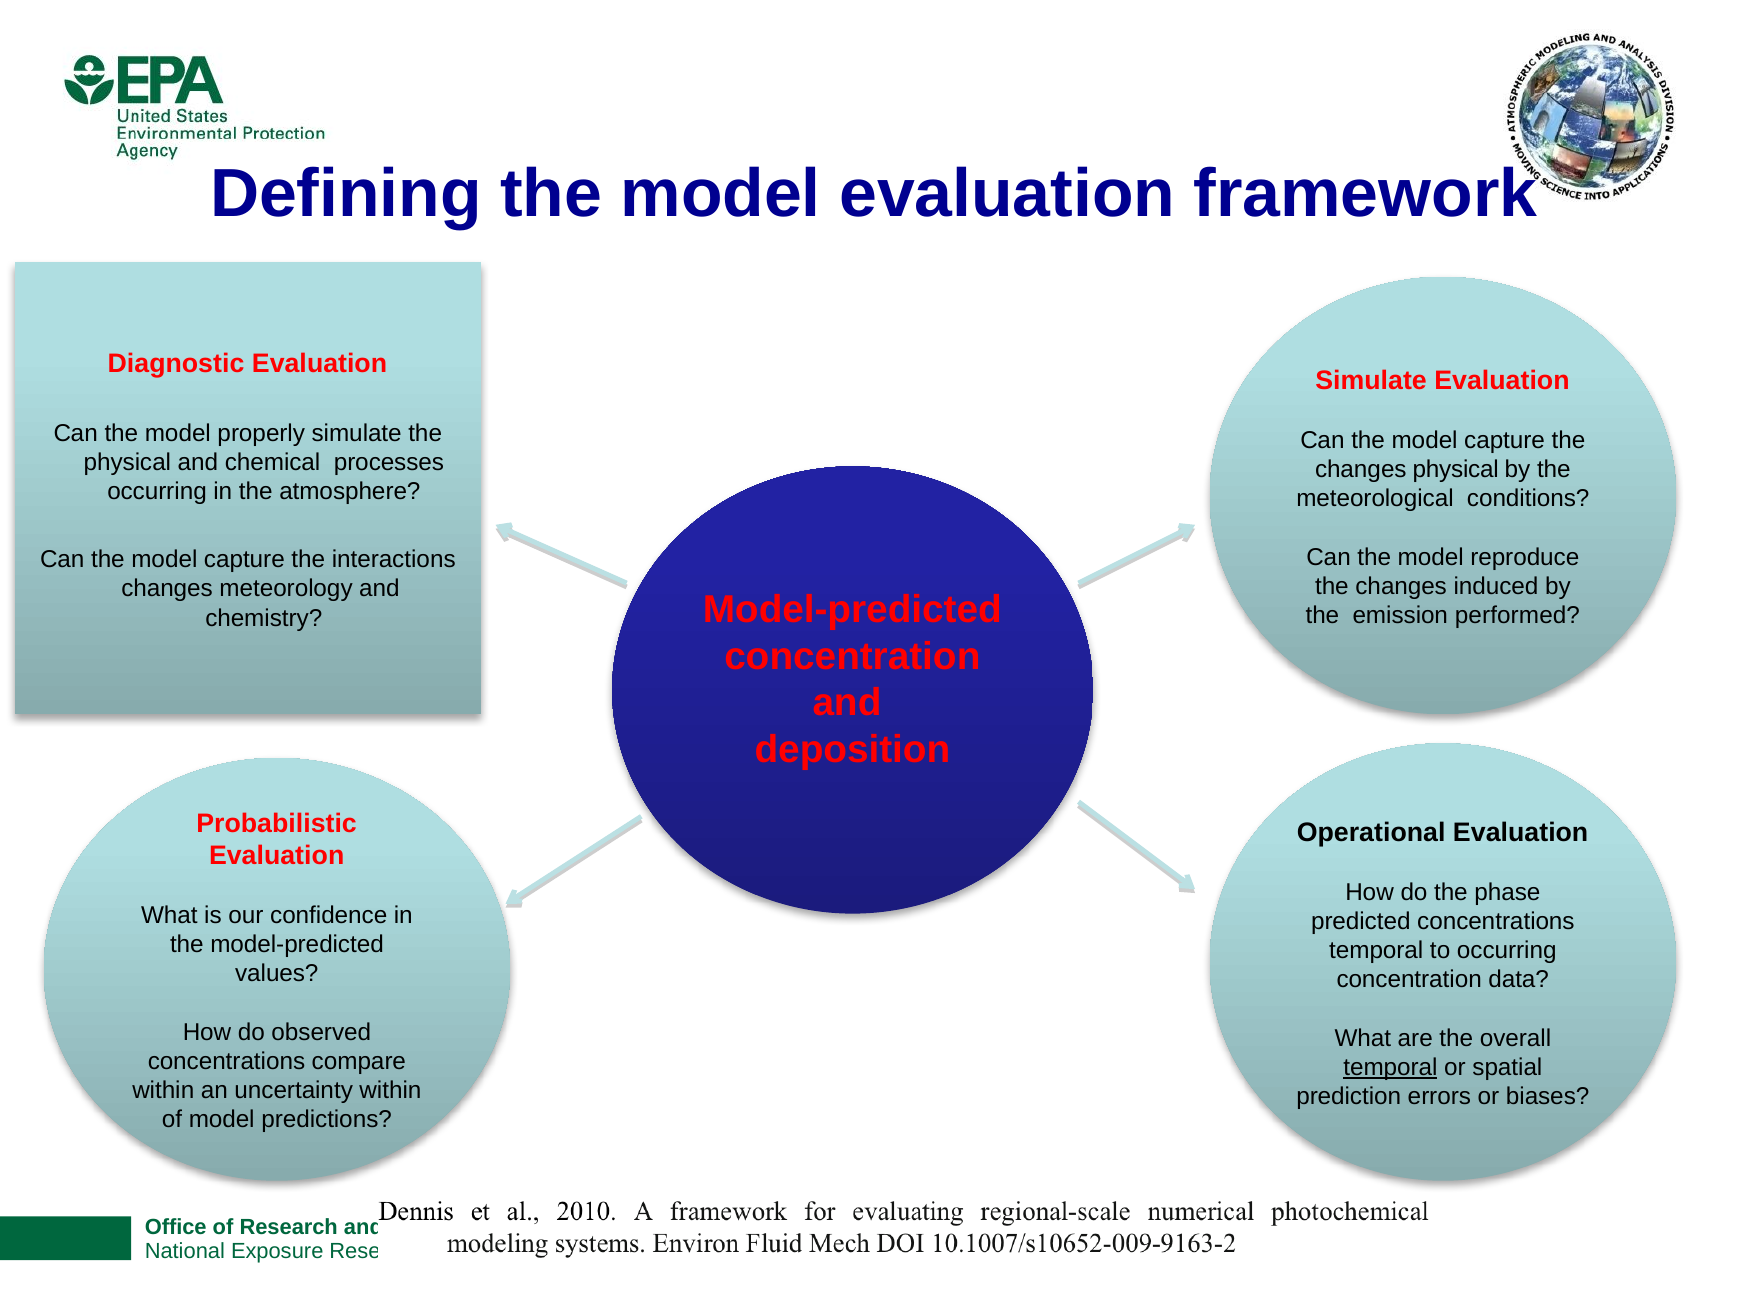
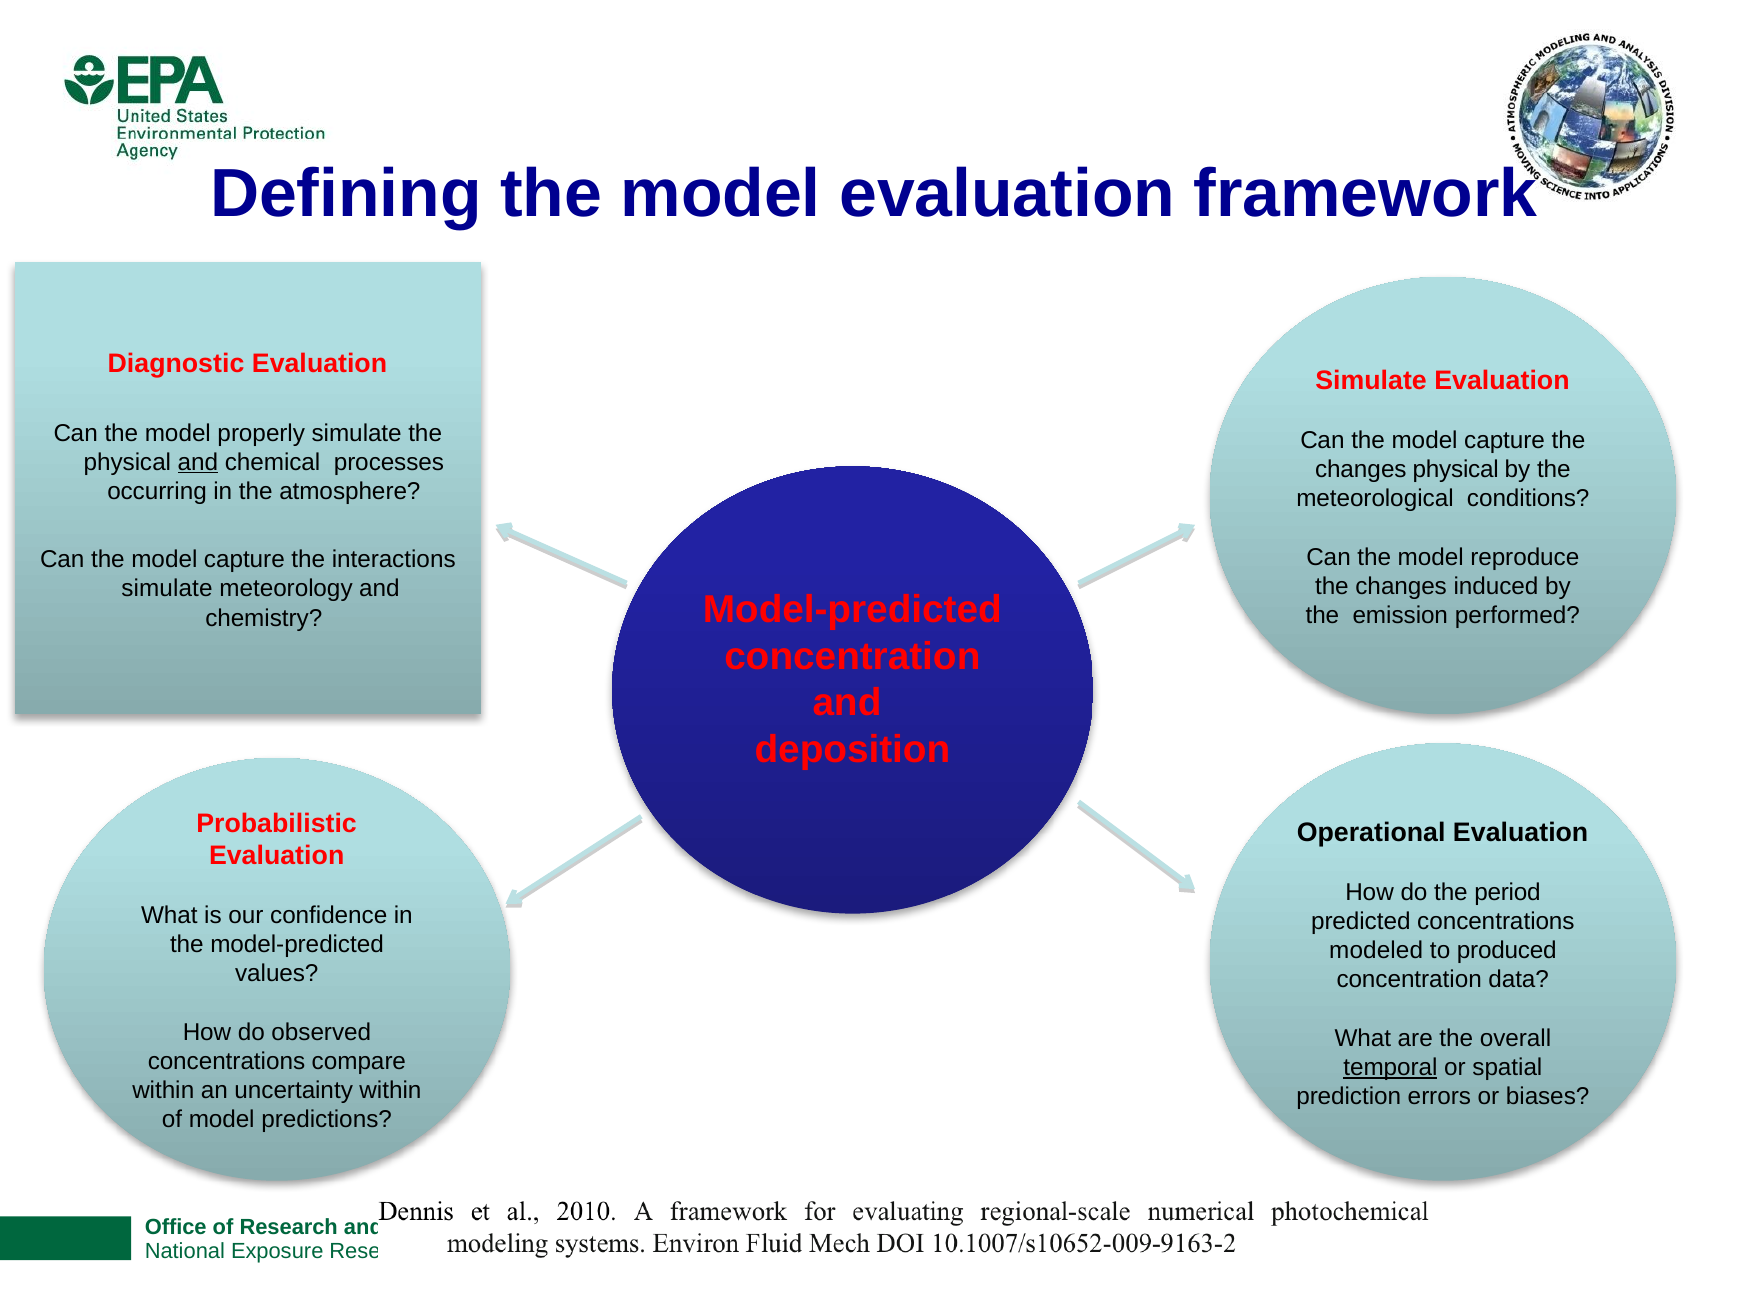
and at (198, 462) underline: none -> present
changes at (167, 589): changes -> simulate
phase: phase -> period
temporal at (1376, 950): temporal -> modeled
to occurring: occurring -> produced
